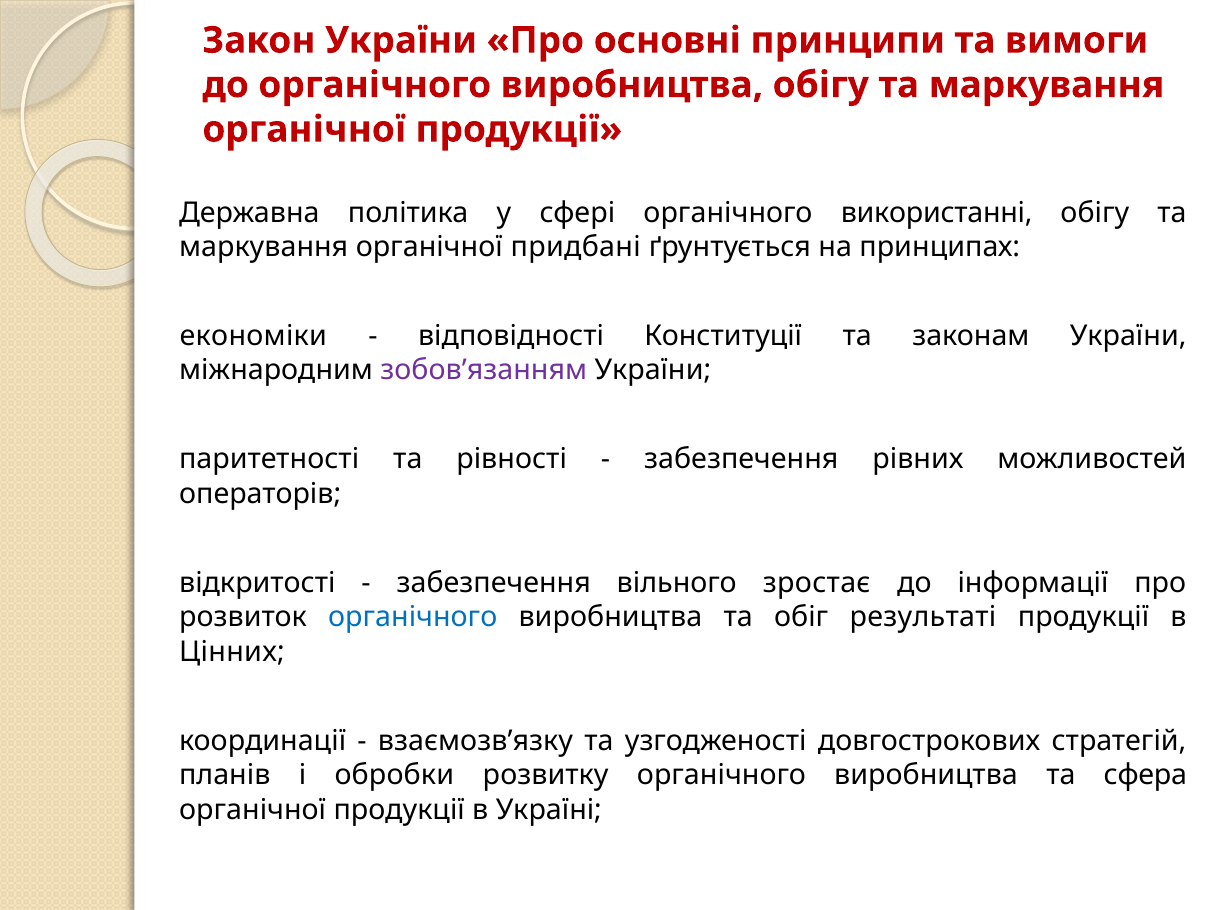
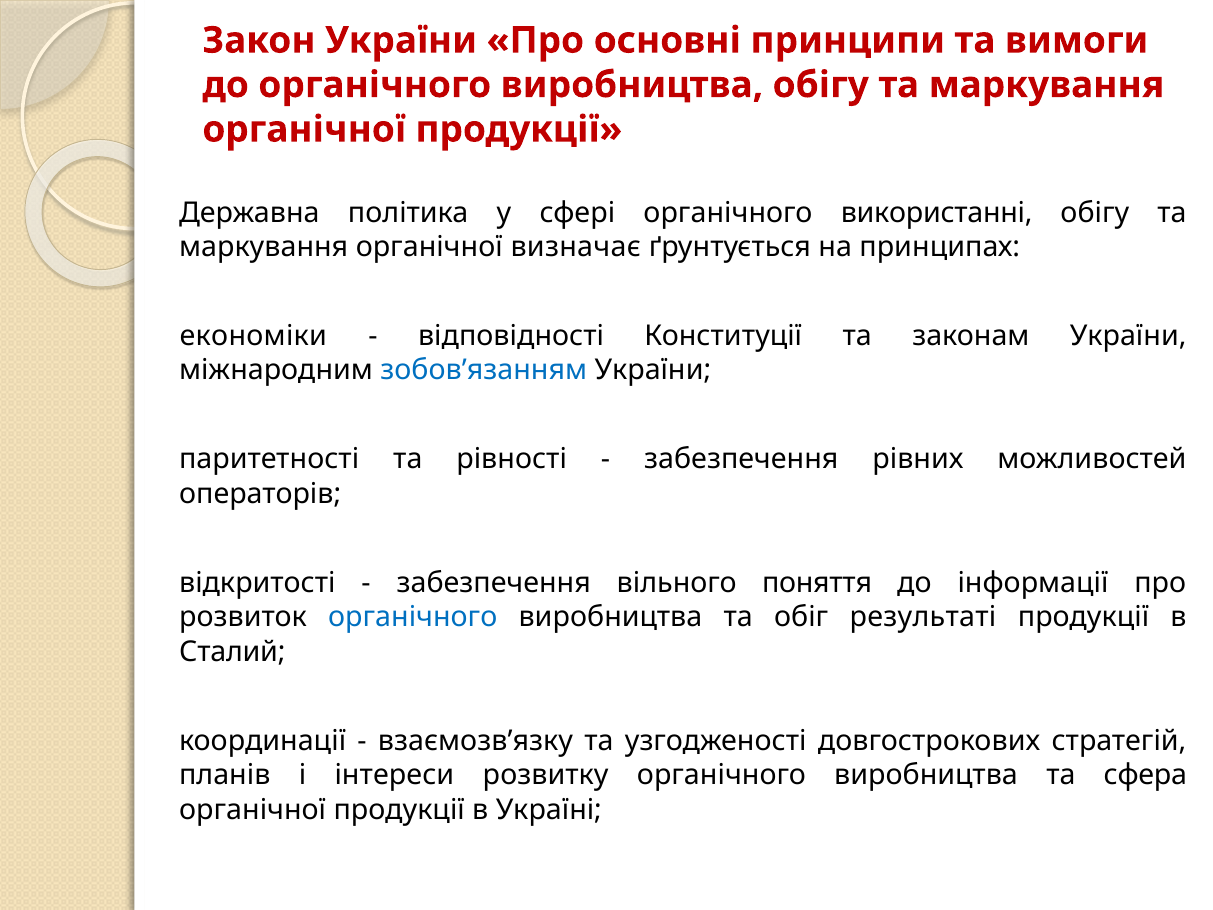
придбані: придбані -> визначає
зобов’язанням colour: purple -> blue
зростає: зростає -> поняття
Цінних: Цінних -> Сталий
обробки: обробки -> інтереси
